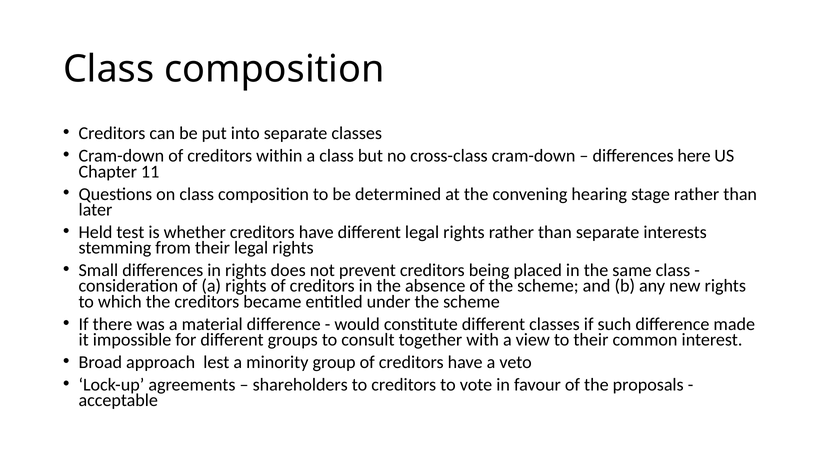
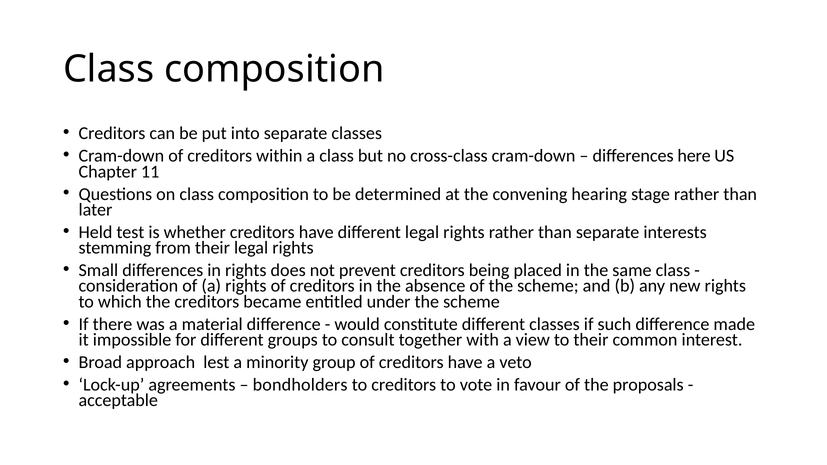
shareholders: shareholders -> bondholders
